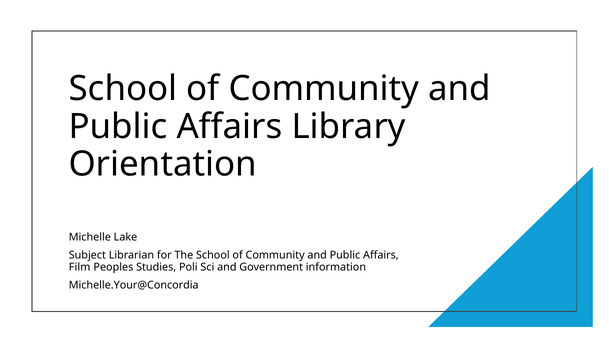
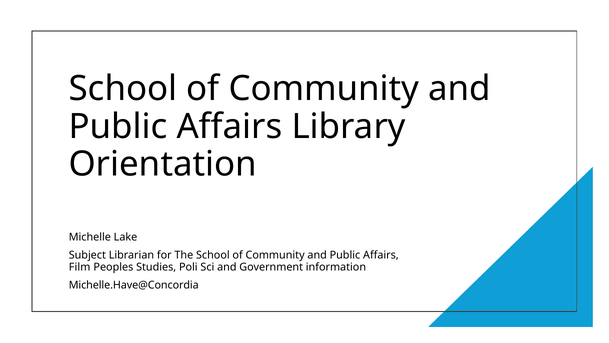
Michelle.Your@Concordia: Michelle.Your@Concordia -> Michelle.Have@Concordia
